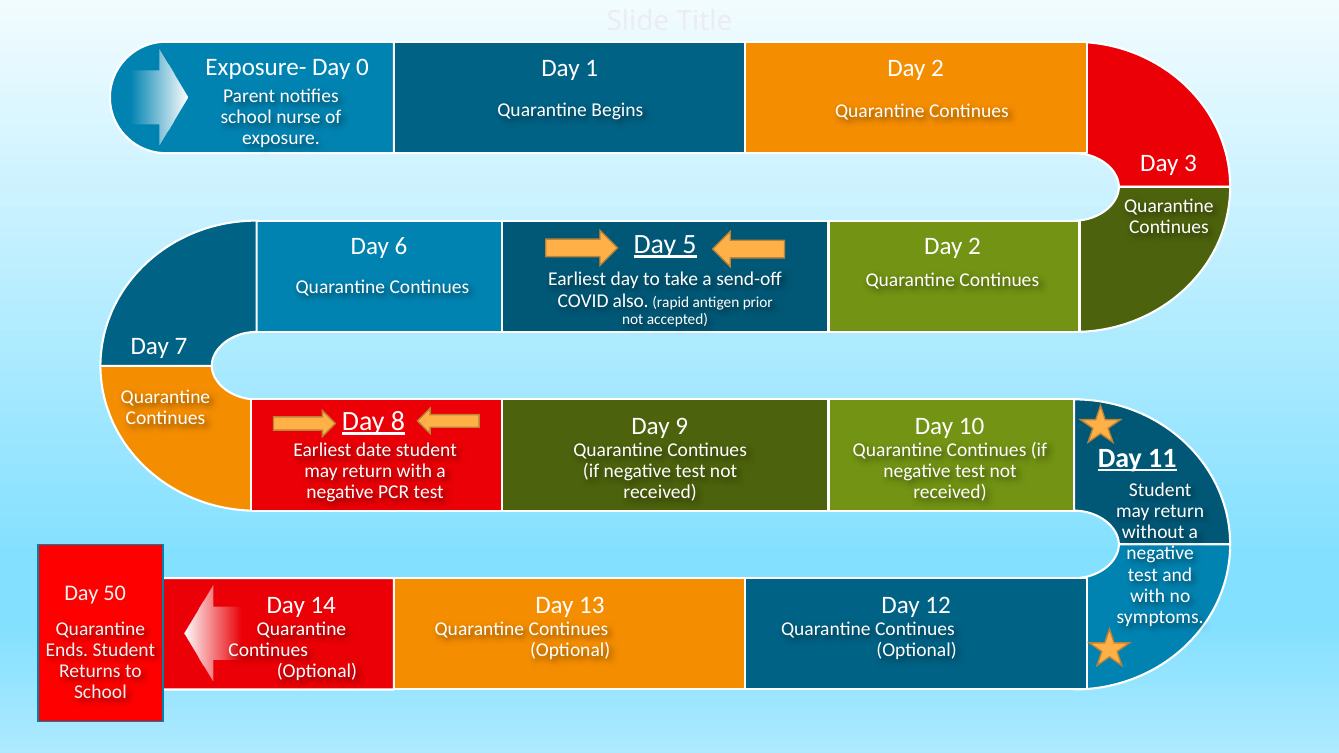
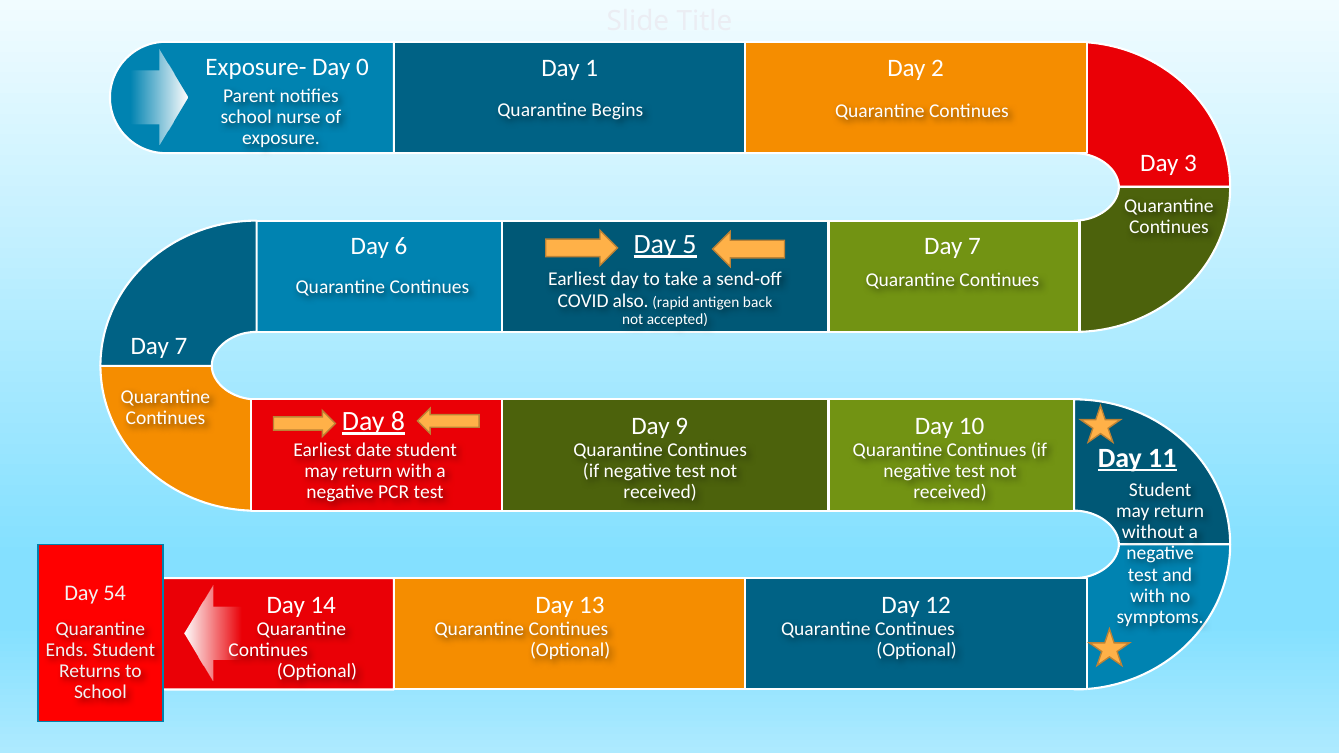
2 at (975, 247): 2 -> 7
prior: prior -> back
50: 50 -> 54
